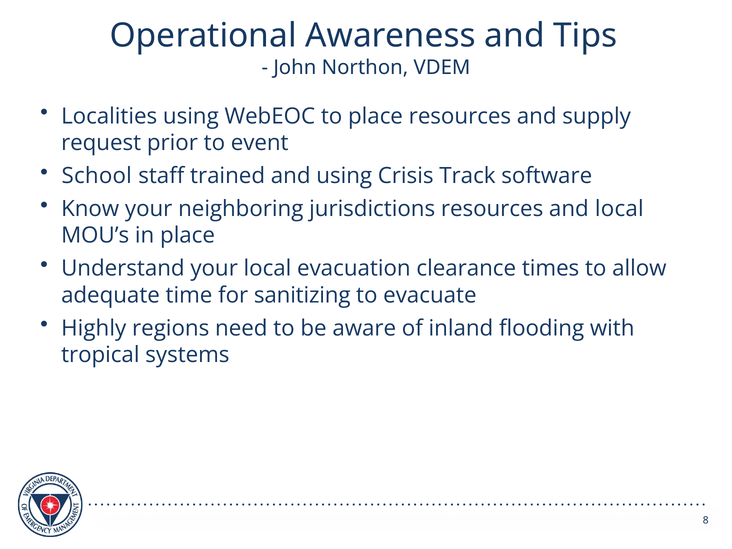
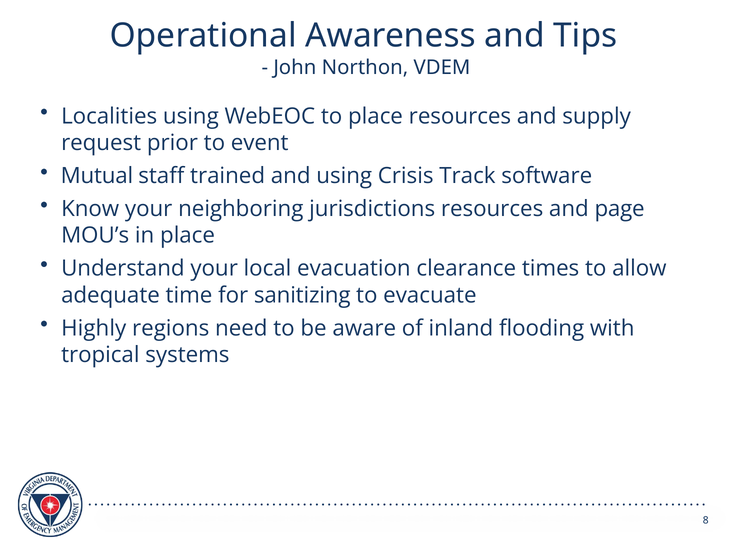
School: School -> Mutual
and local: local -> page
